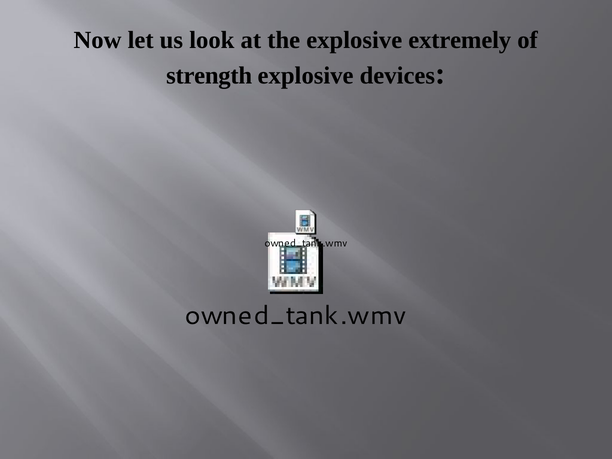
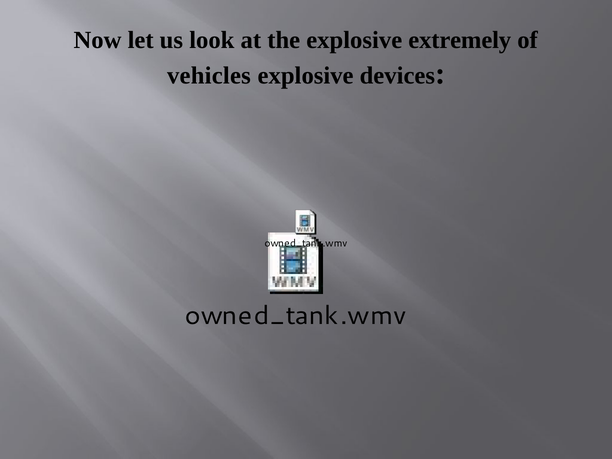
strength: strength -> vehicles
